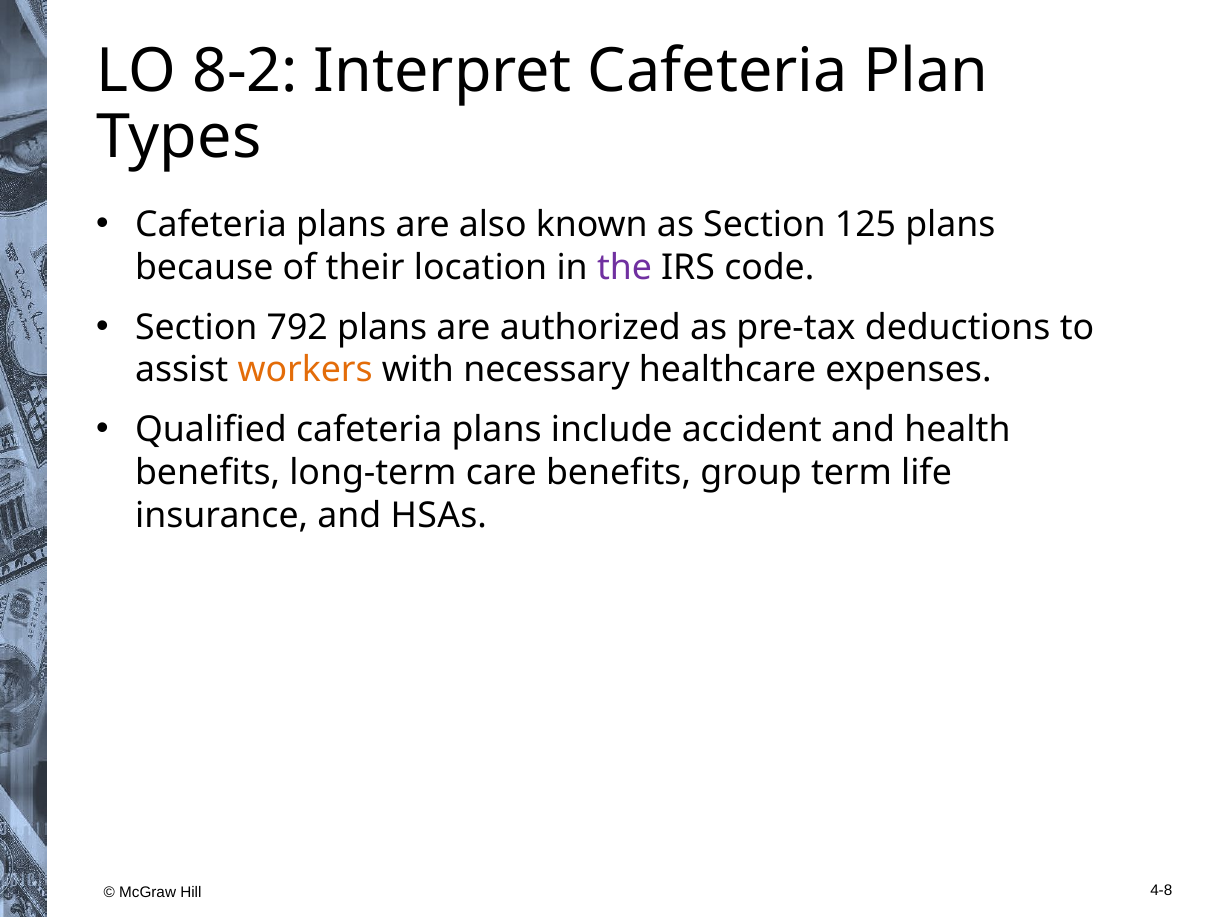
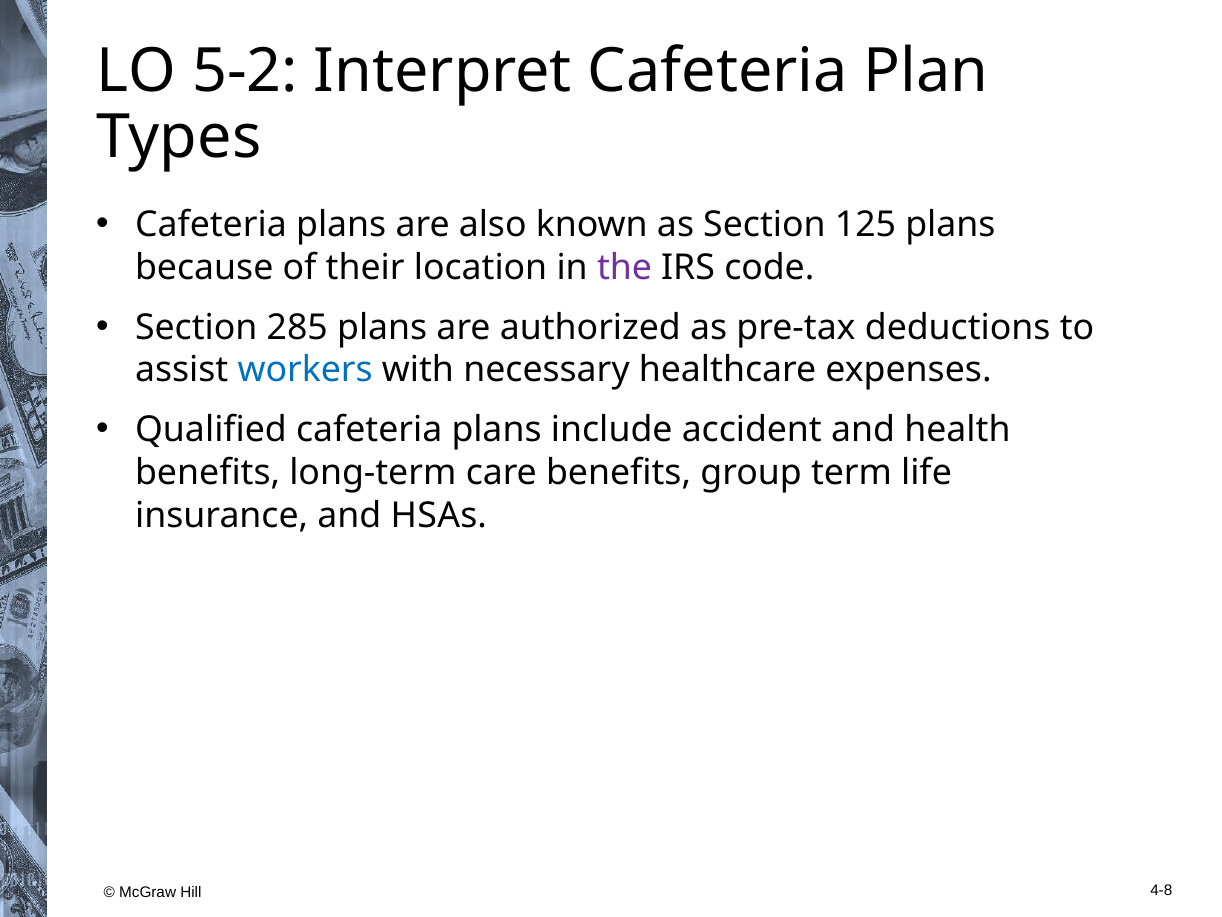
8-2: 8-2 -> 5-2
792: 792 -> 285
workers colour: orange -> blue
